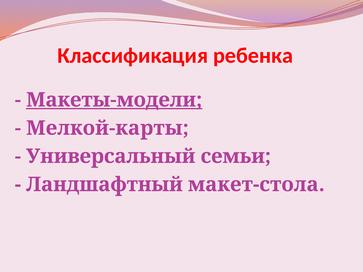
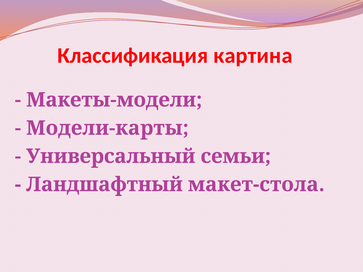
ребенка: ребенка -> картина
Макеты-модели underline: present -> none
Мелкой-карты: Мелкой-карты -> Модели-карты
